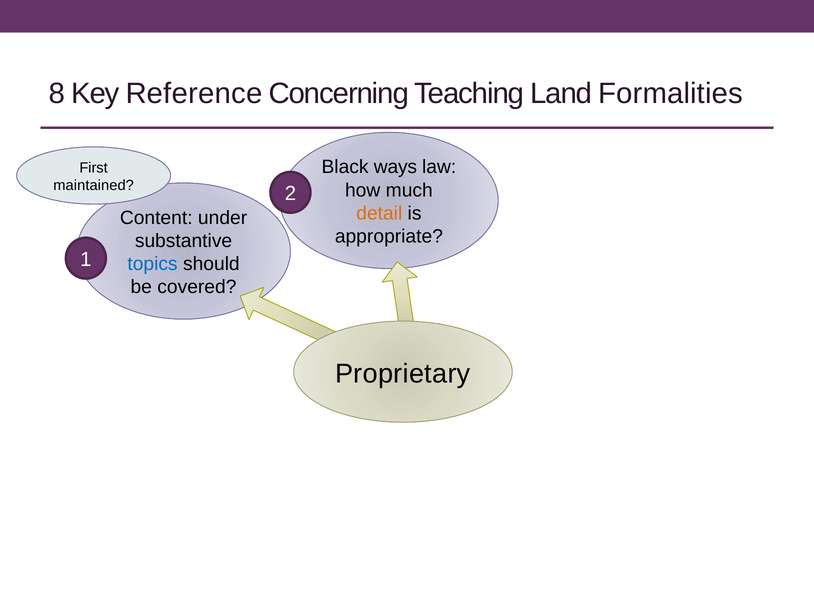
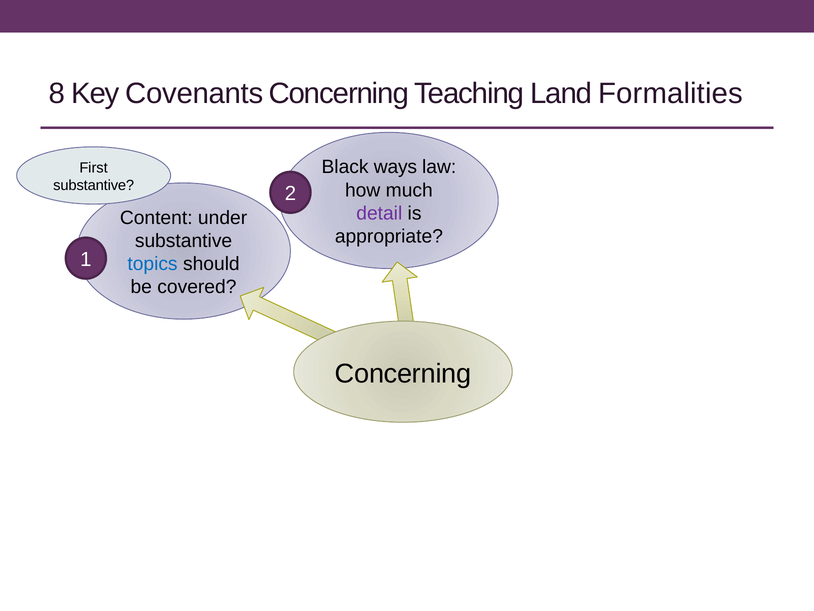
Reference: Reference -> Covenants
maintained at (94, 185): maintained -> substantive
detail colour: orange -> purple
Proprietary at (403, 373): Proprietary -> Concerning
